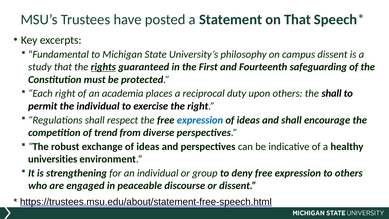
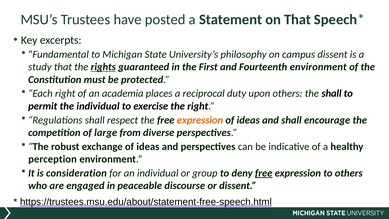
Fourteenth safeguarding: safeguarding -> environment
expression at (200, 120) colour: blue -> orange
trend: trend -> large
universities: universities -> perception
strengthening: strengthening -> consideration
free at (264, 173) underline: none -> present
